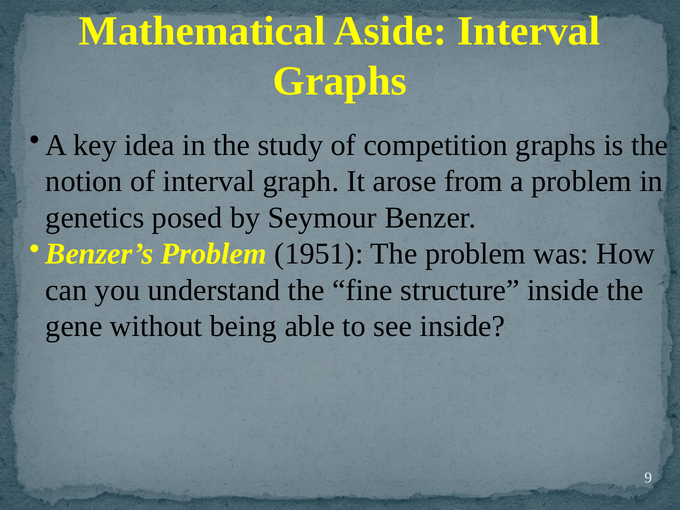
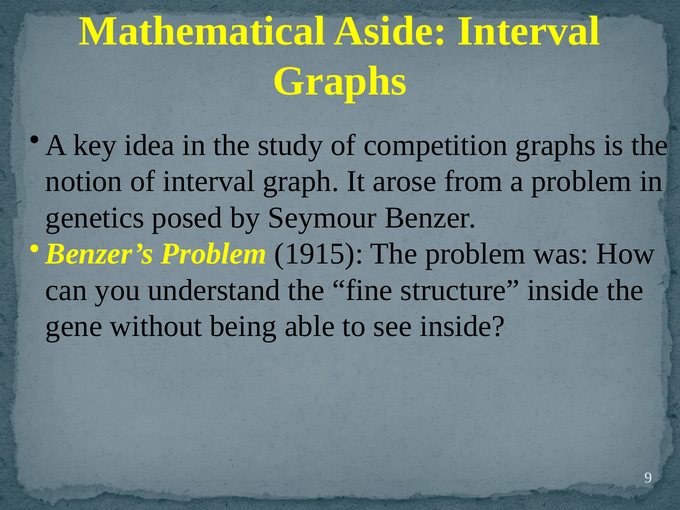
1951: 1951 -> 1915
